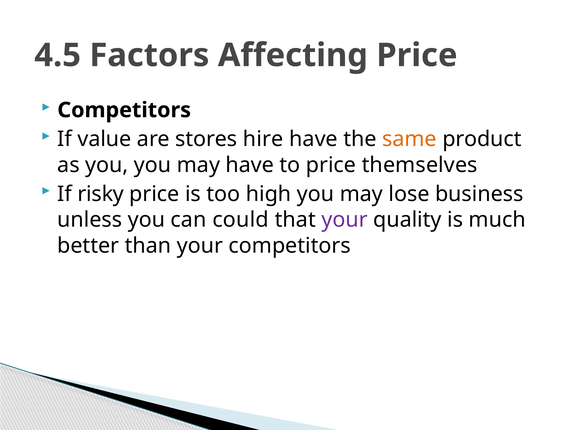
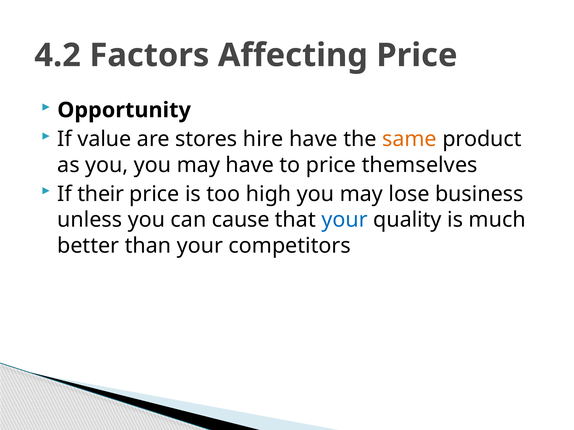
4.5: 4.5 -> 4.2
Competitors at (124, 110): Competitors -> Opportunity
risky: risky -> their
could: could -> cause
your at (344, 220) colour: purple -> blue
